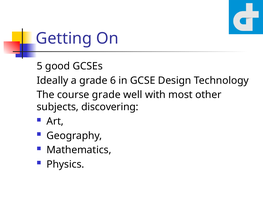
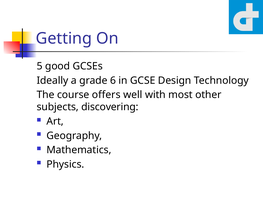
course grade: grade -> offers
